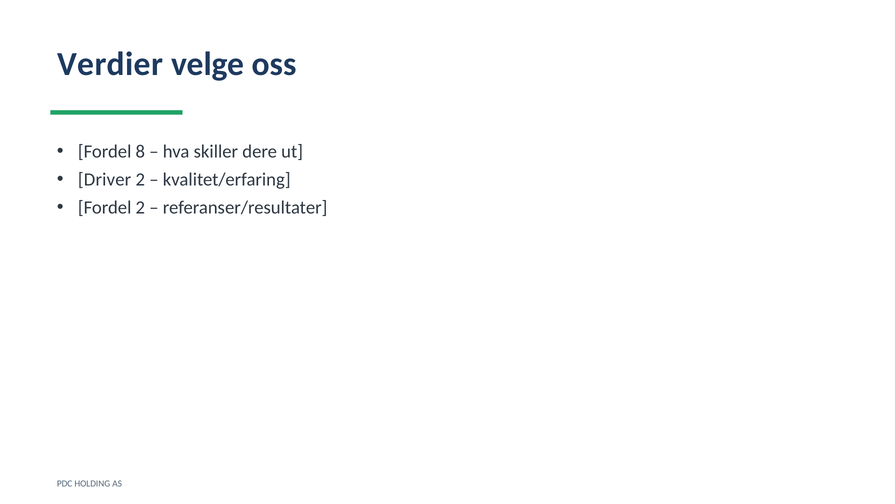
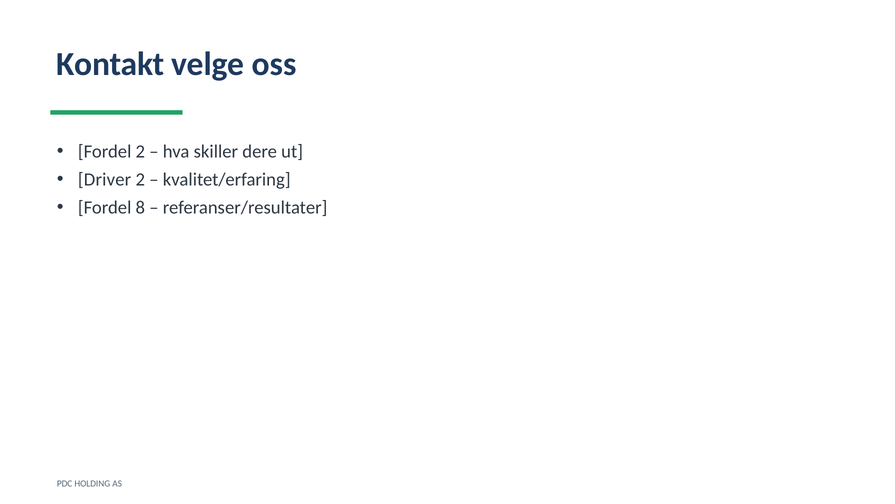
Verdier: Verdier -> Kontakt
Fordel 8: 8 -> 2
Fordel 2: 2 -> 8
